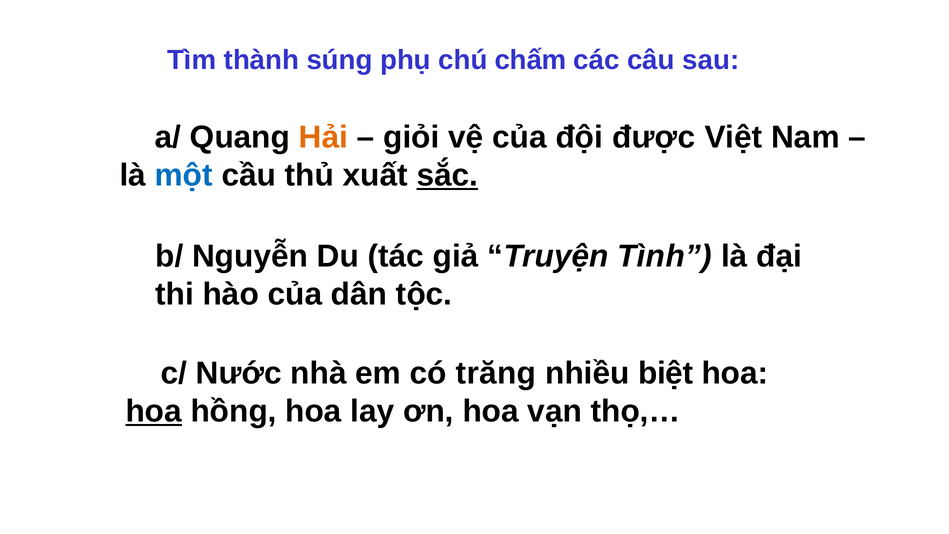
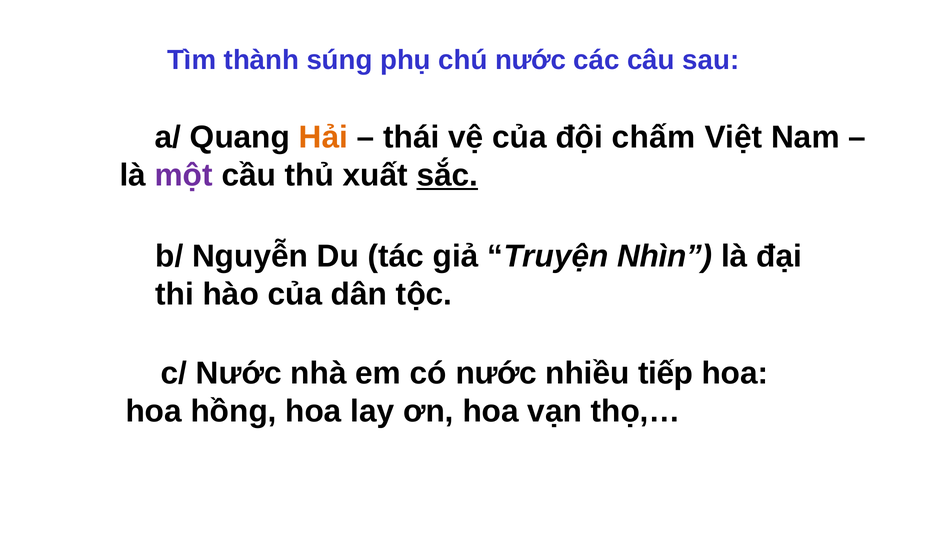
chú chấm: chấm -> nước
giỏi: giỏi -> thái
được: được -> chấm
một colour: blue -> purple
Tình: Tình -> Nhìn
có trăng: trăng -> nước
biệt: biệt -> tiếp
hoa at (154, 411) underline: present -> none
